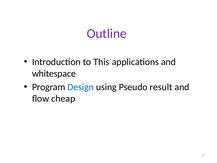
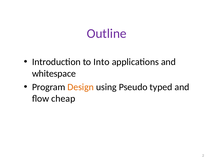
This: This -> Into
Design colour: blue -> orange
result: result -> typed
